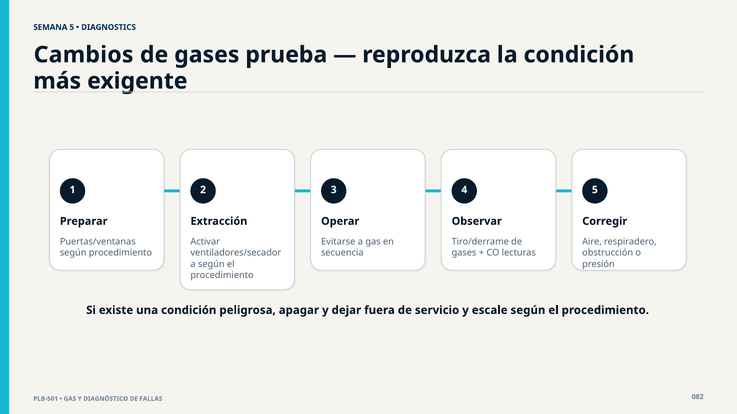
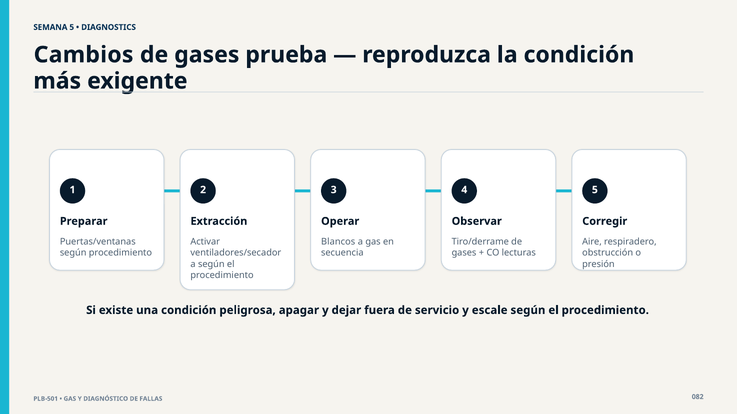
Evitarse: Evitarse -> Blancos
